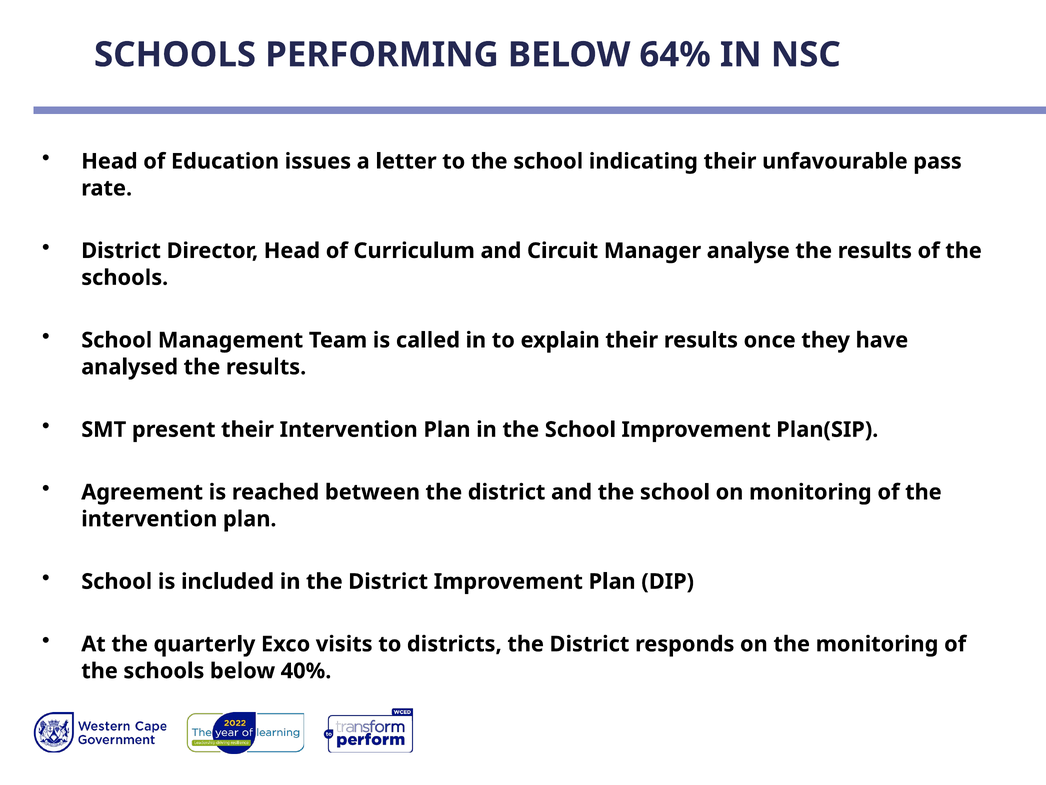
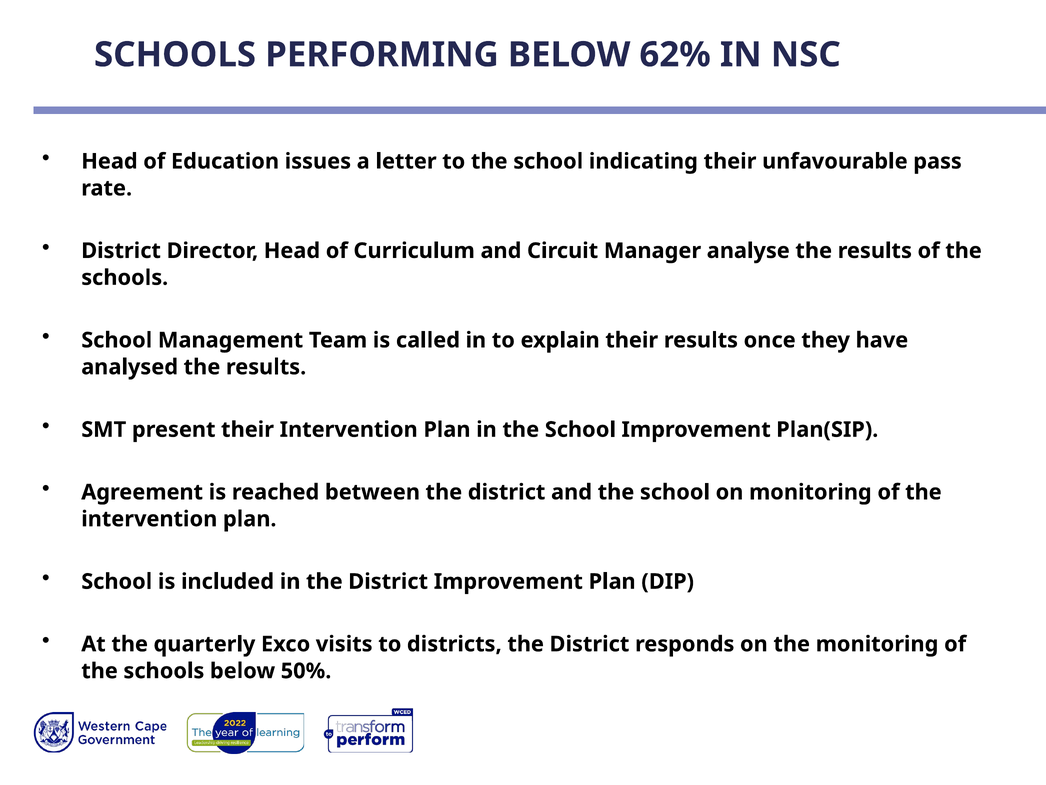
64%: 64% -> 62%
40%: 40% -> 50%
